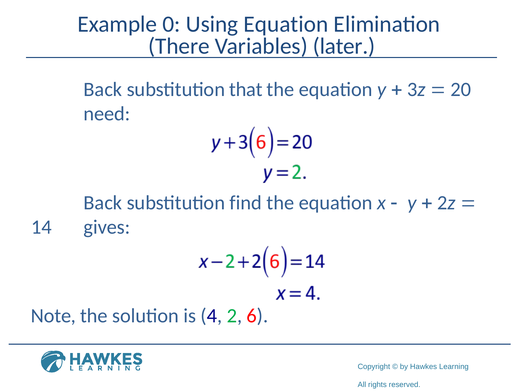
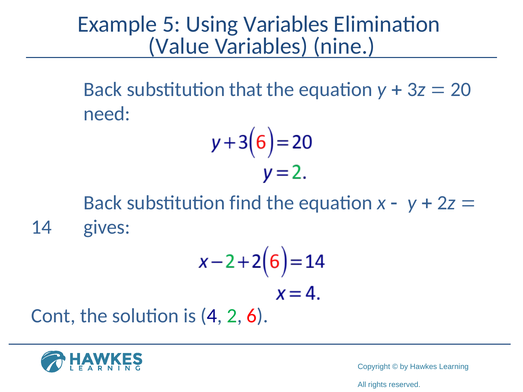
0: 0 -> 5
Using Equation: Equation -> Variables
There: There -> Value
later: later -> nine
Note: Note -> Cont
